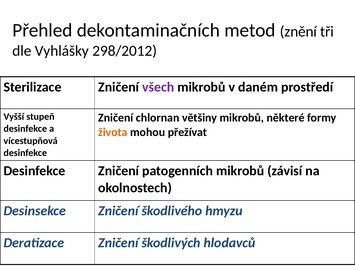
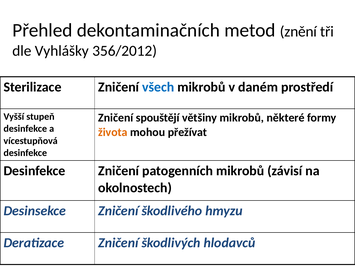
298/2012: 298/2012 -> 356/2012
všech colour: purple -> blue
chlornan: chlornan -> spouštějí
